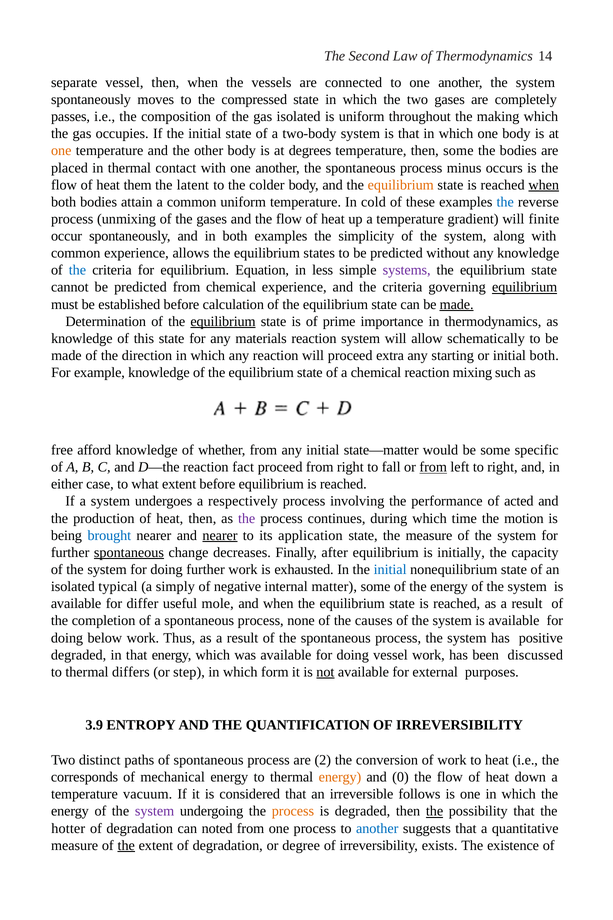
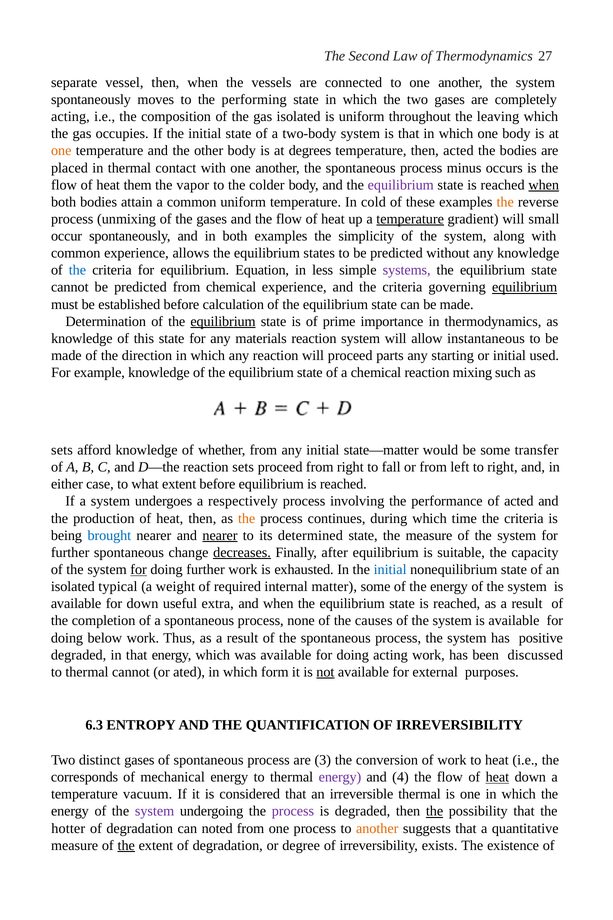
14: 14 -> 27
compressed: compressed -> performing
passes at (71, 117): passes -> acting
making: making -> leaving
then some: some -> acted
latent: latent -> vapor
equilibrium at (401, 185) colour: orange -> purple
the at (505, 202) colour: blue -> orange
temperature at (410, 219) underline: none -> present
finite: finite -> small
made at (457, 304) underline: present -> none
schematically: schematically -> instantaneous
extra: extra -> parts
initial both: both -> used
free at (62, 450): free -> sets
specific: specific -> transfer
reaction fact: fact -> sets
from at (433, 467) underline: present -> none
the at (247, 518) colour: purple -> orange
time the motion: motion -> criteria
application: application -> determined
spontaneous at (129, 552) underline: present -> none
decreases underline: none -> present
initially: initially -> suitable
for at (139, 569) underline: none -> present
simply: simply -> weight
negative: negative -> required
for differ: differ -> down
mole: mole -> extra
doing vessel: vessel -> acting
thermal differs: differs -> cannot
step: step -> ated
3.9: 3.9 -> 6.3
distinct paths: paths -> gases
2: 2 -> 3
energy at (340, 777) colour: orange -> purple
0: 0 -> 4
heat at (497, 777) underline: none -> present
irreversible follows: follows -> thermal
process at (293, 811) colour: orange -> purple
another at (377, 828) colour: blue -> orange
